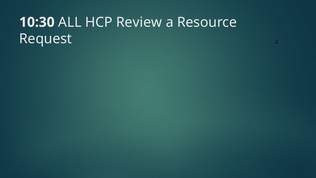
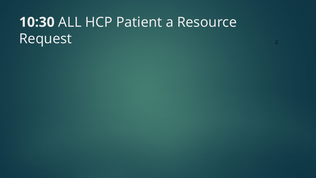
Review: Review -> Patient
